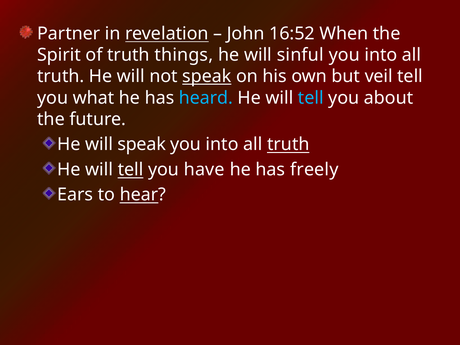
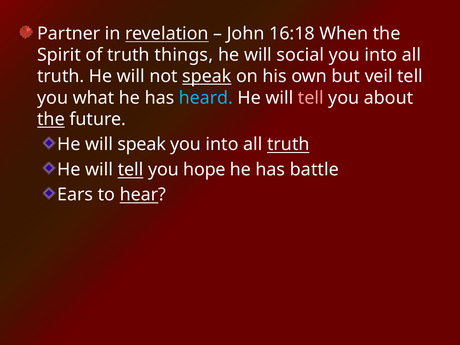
16:52: 16:52 -> 16:18
sinful: sinful -> social
tell at (311, 98) colour: light blue -> pink
the at (51, 119) underline: none -> present
have: have -> hope
freely: freely -> battle
